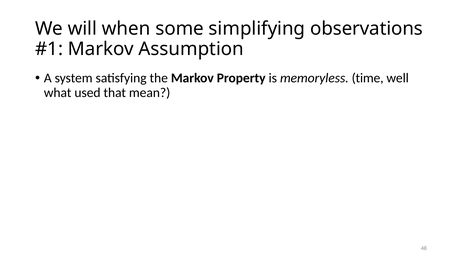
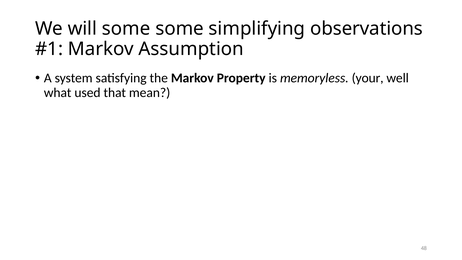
will when: when -> some
time: time -> your
